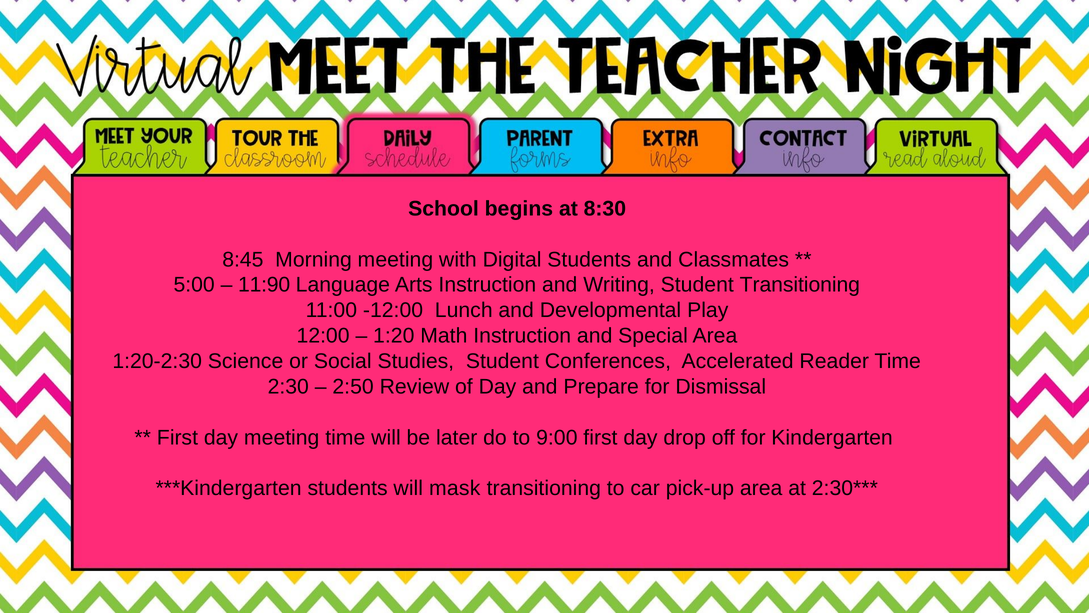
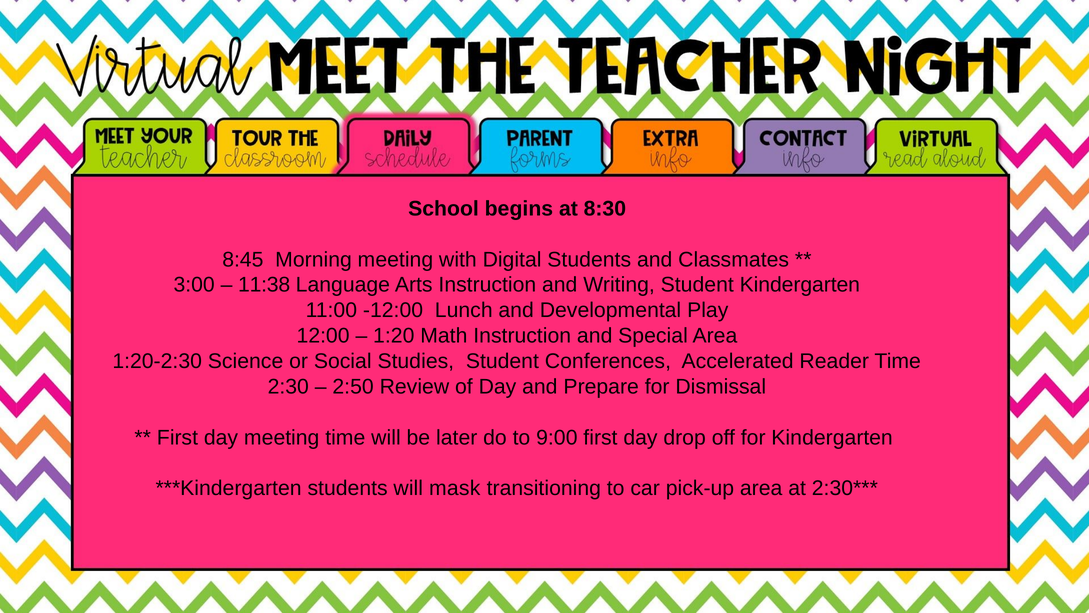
5:00: 5:00 -> 3:00
11:90: 11:90 -> 11:38
Student Transitioning: Transitioning -> Kindergarten
